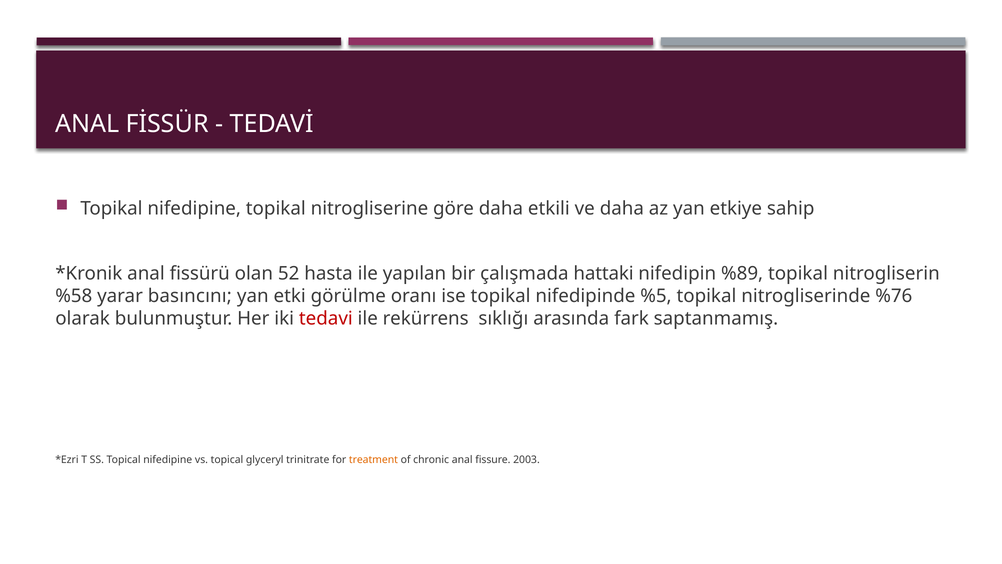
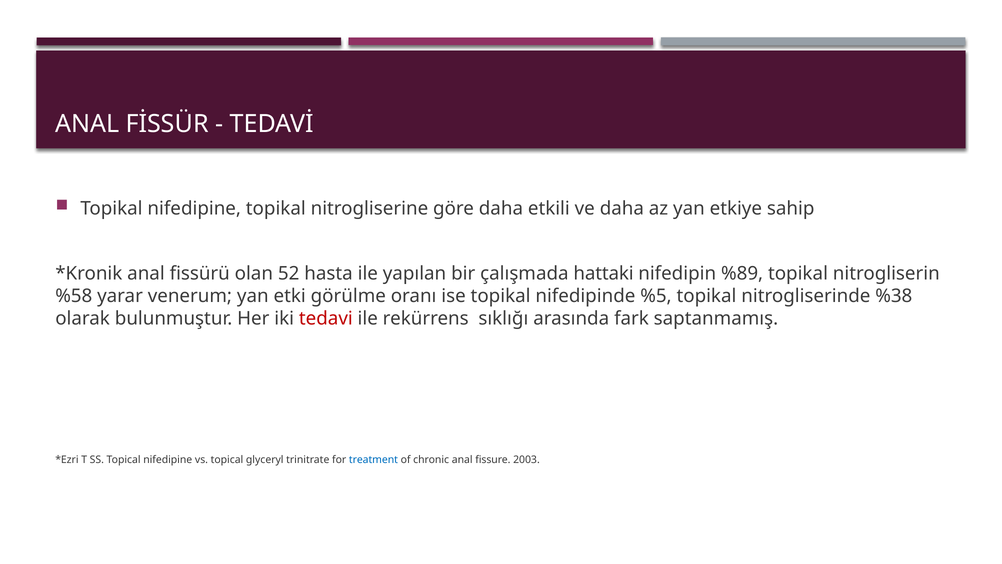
basıncını: basıncını -> venerum
%76: %76 -> %38
treatment colour: orange -> blue
